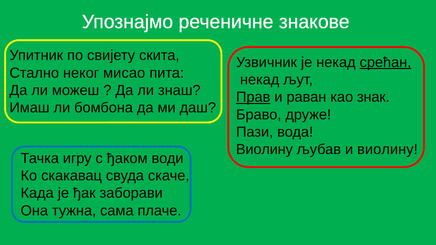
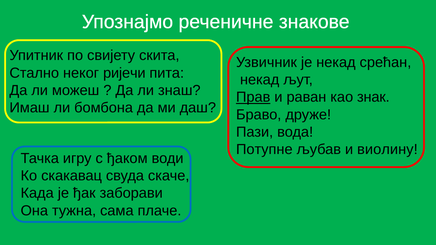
срећан underline: present -> none
мисао: мисао -> ријечи
Виолину at (264, 150): Виолину -> Потупне
